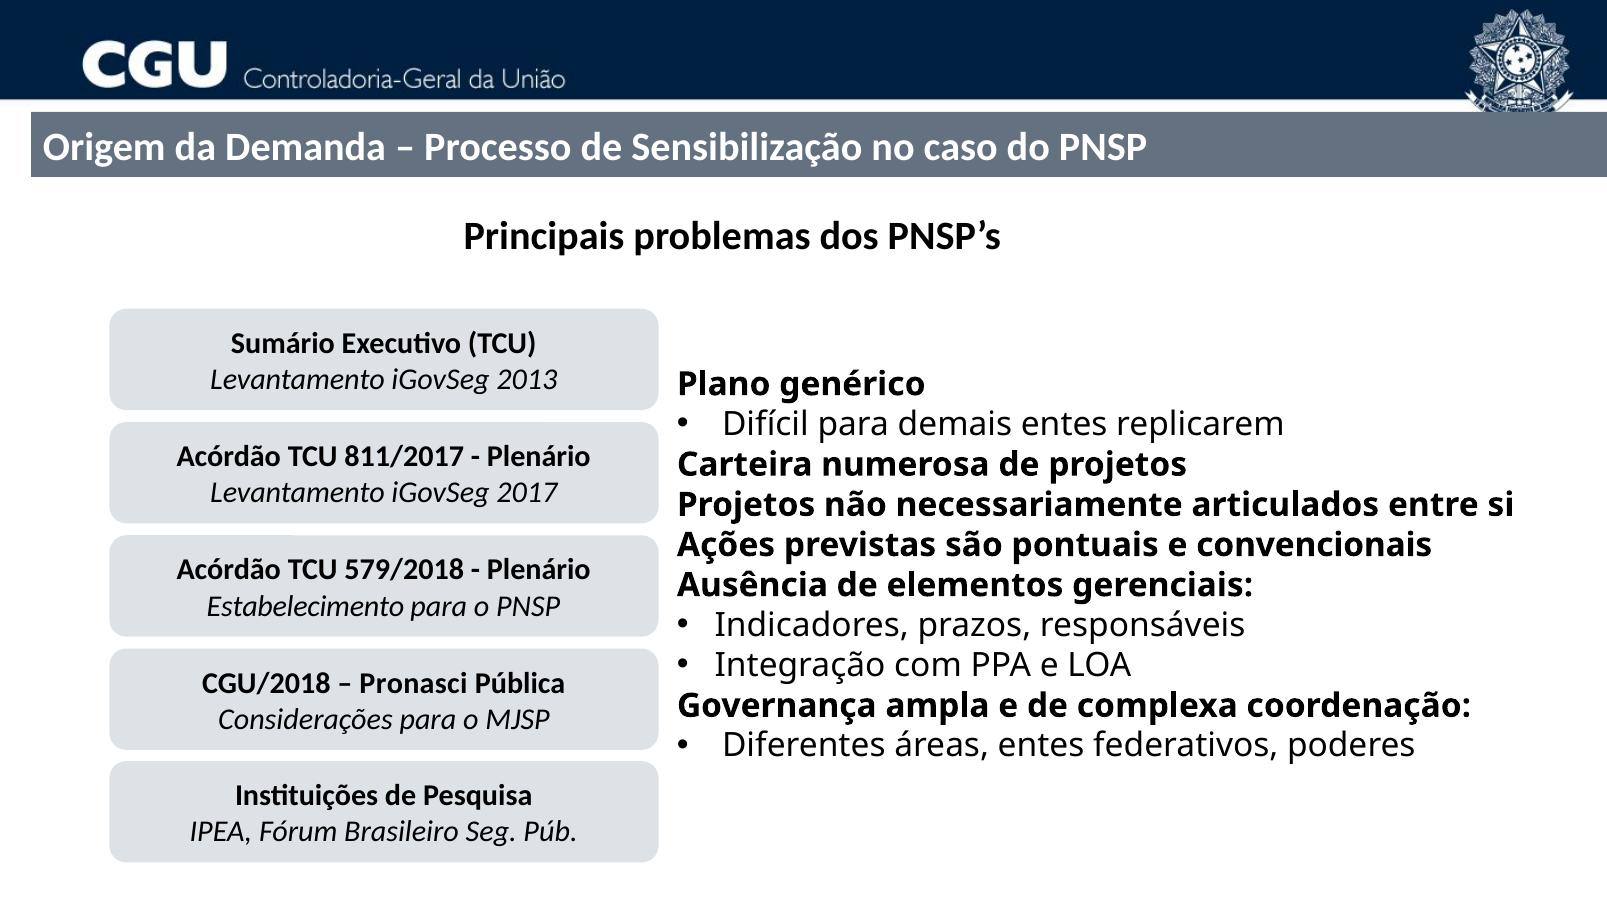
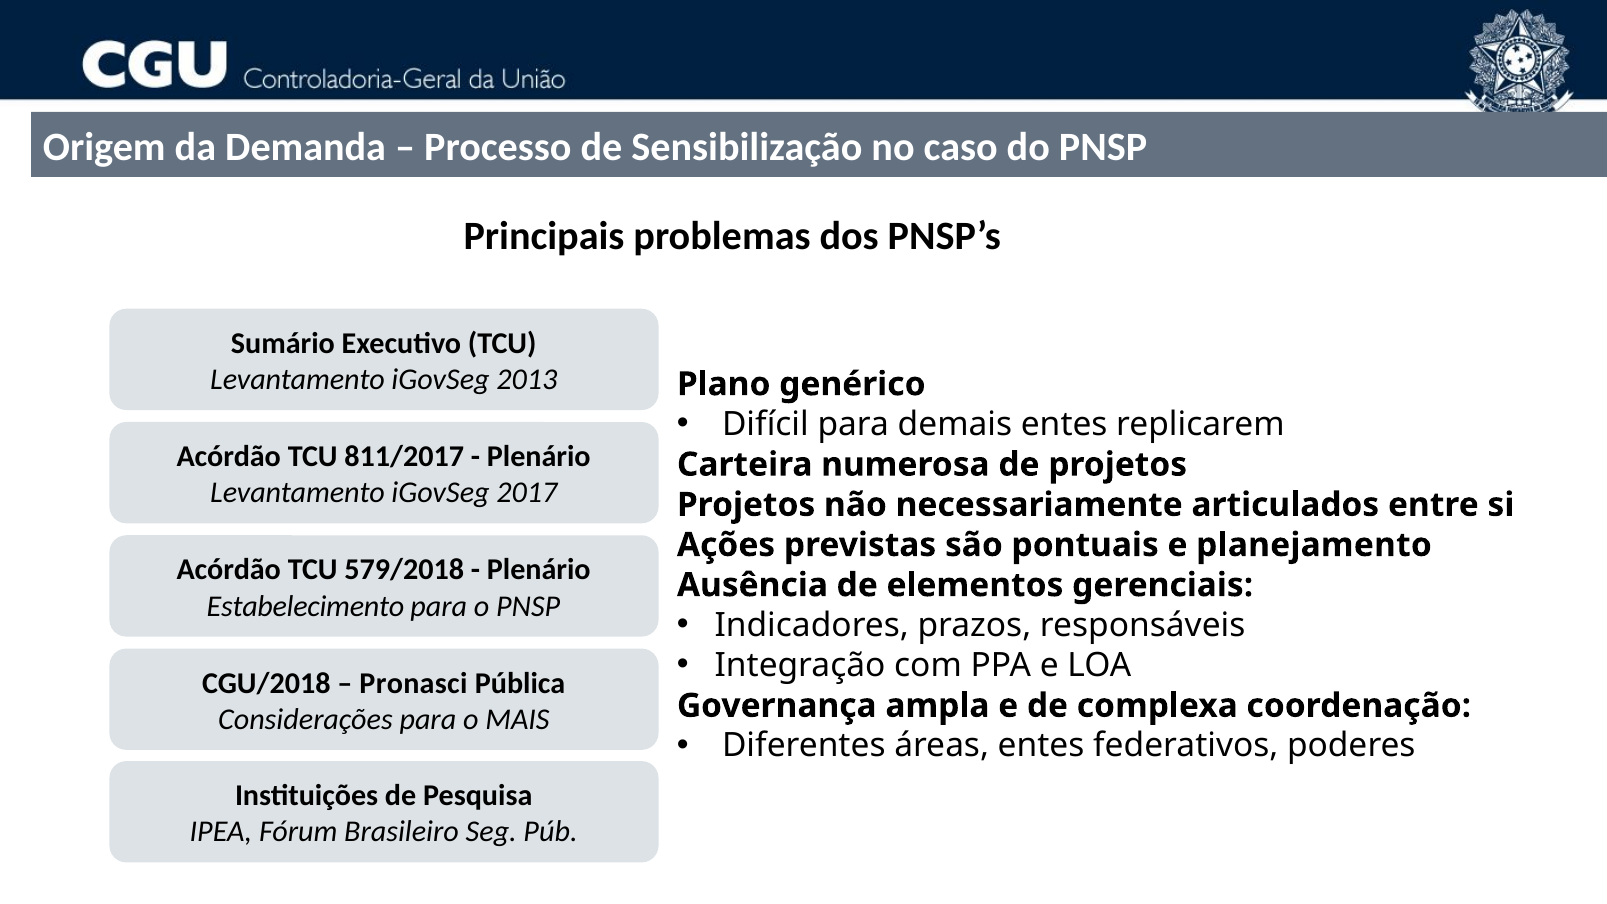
convencionais: convencionais -> planejamento
MJSP: MJSP -> MAIS
